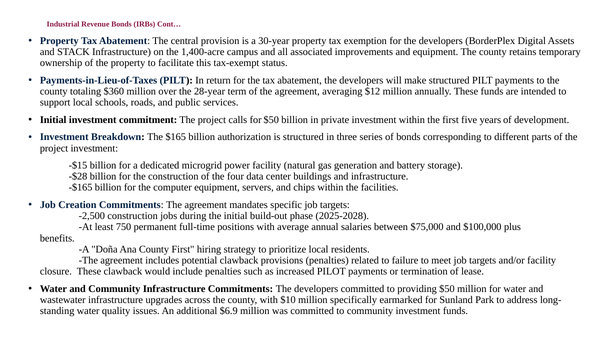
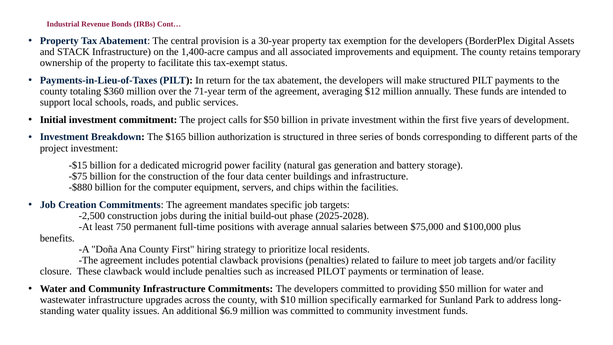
28-year: 28-year -> 71-year
-$28: -$28 -> -$75
-$165: -$165 -> -$880
